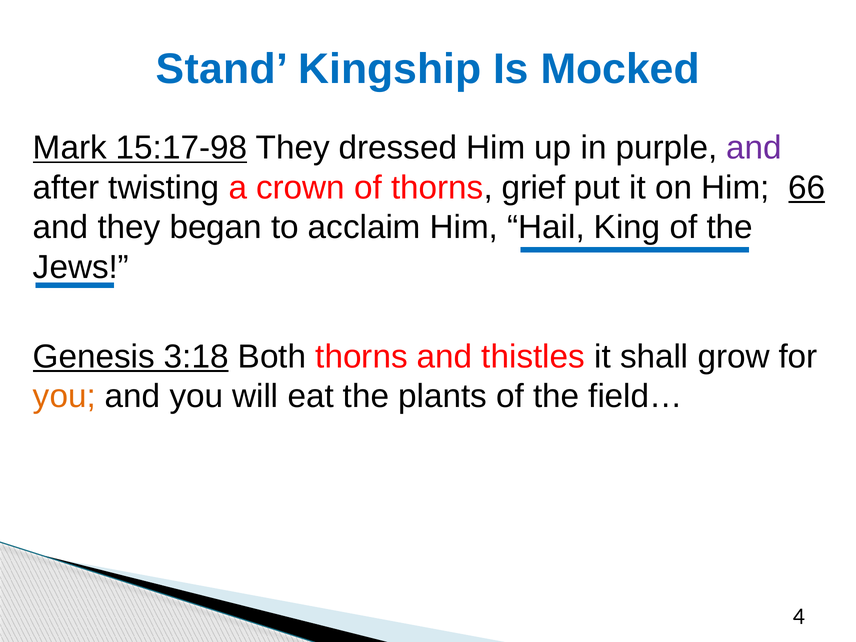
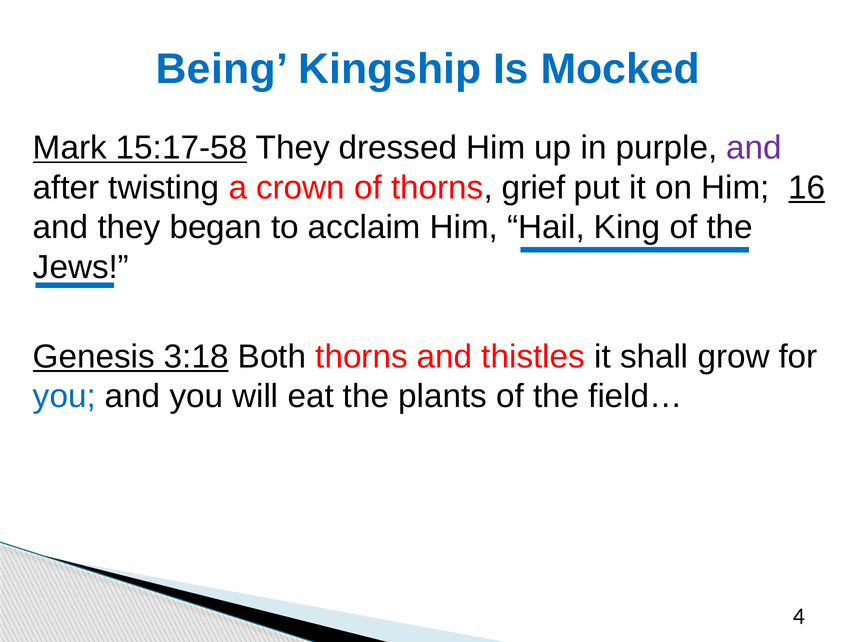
Stand: Stand -> Being
15:17-98: 15:17-98 -> 15:17-58
66: 66 -> 16
you at (64, 396) colour: orange -> blue
